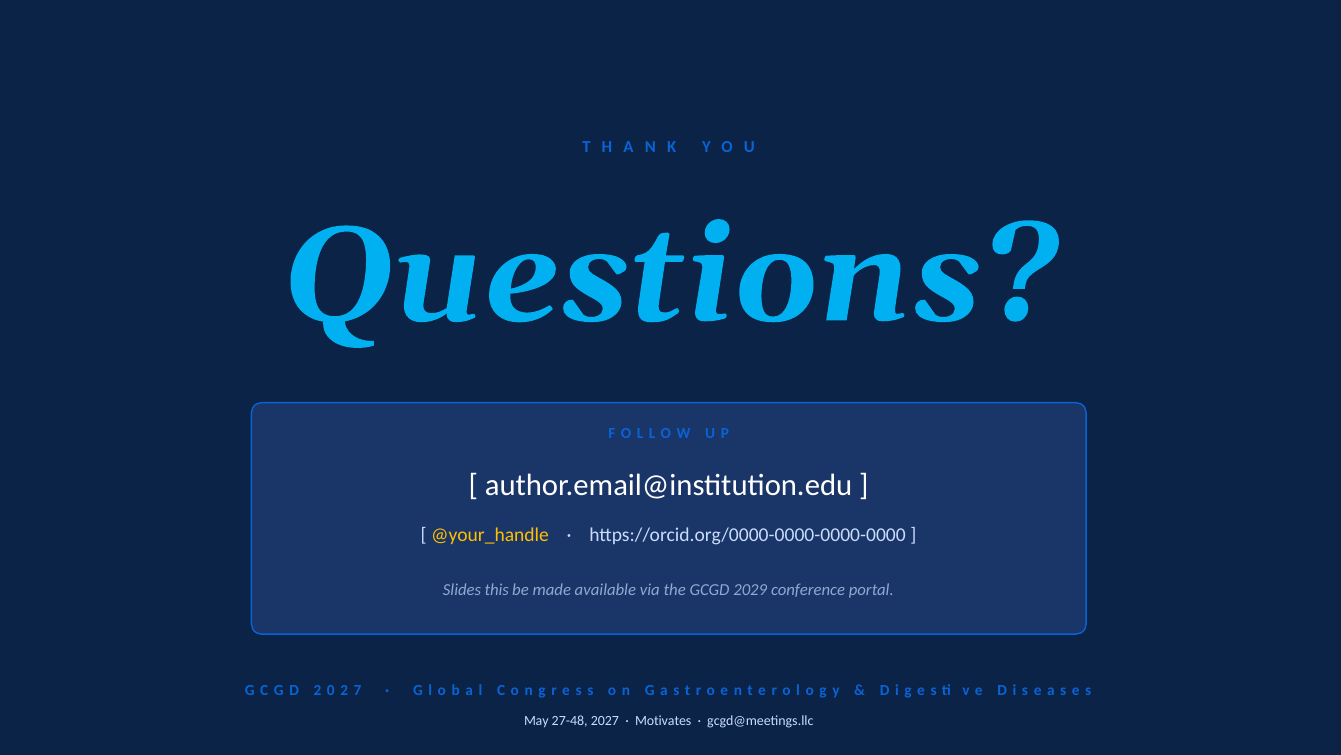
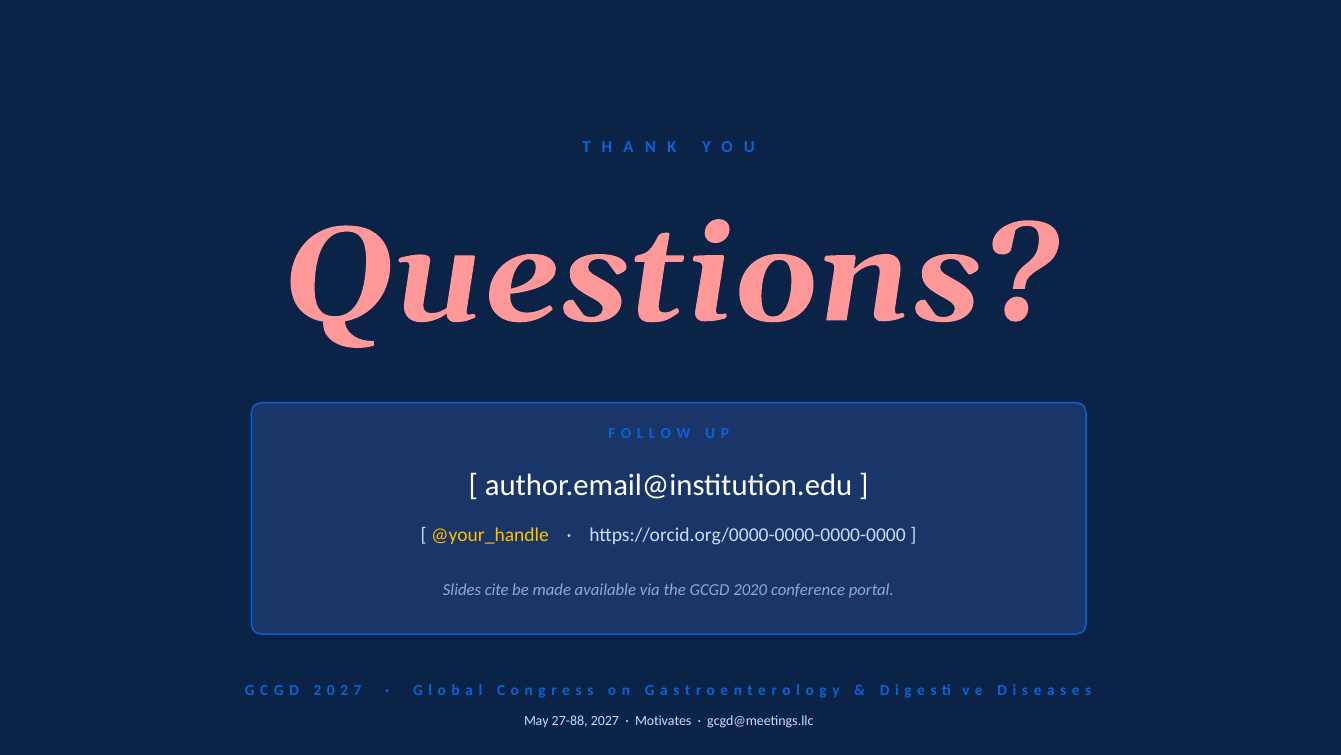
Questions colour: light blue -> pink
this: this -> cite
2029: 2029 -> 2020
27-48: 27-48 -> 27-88
